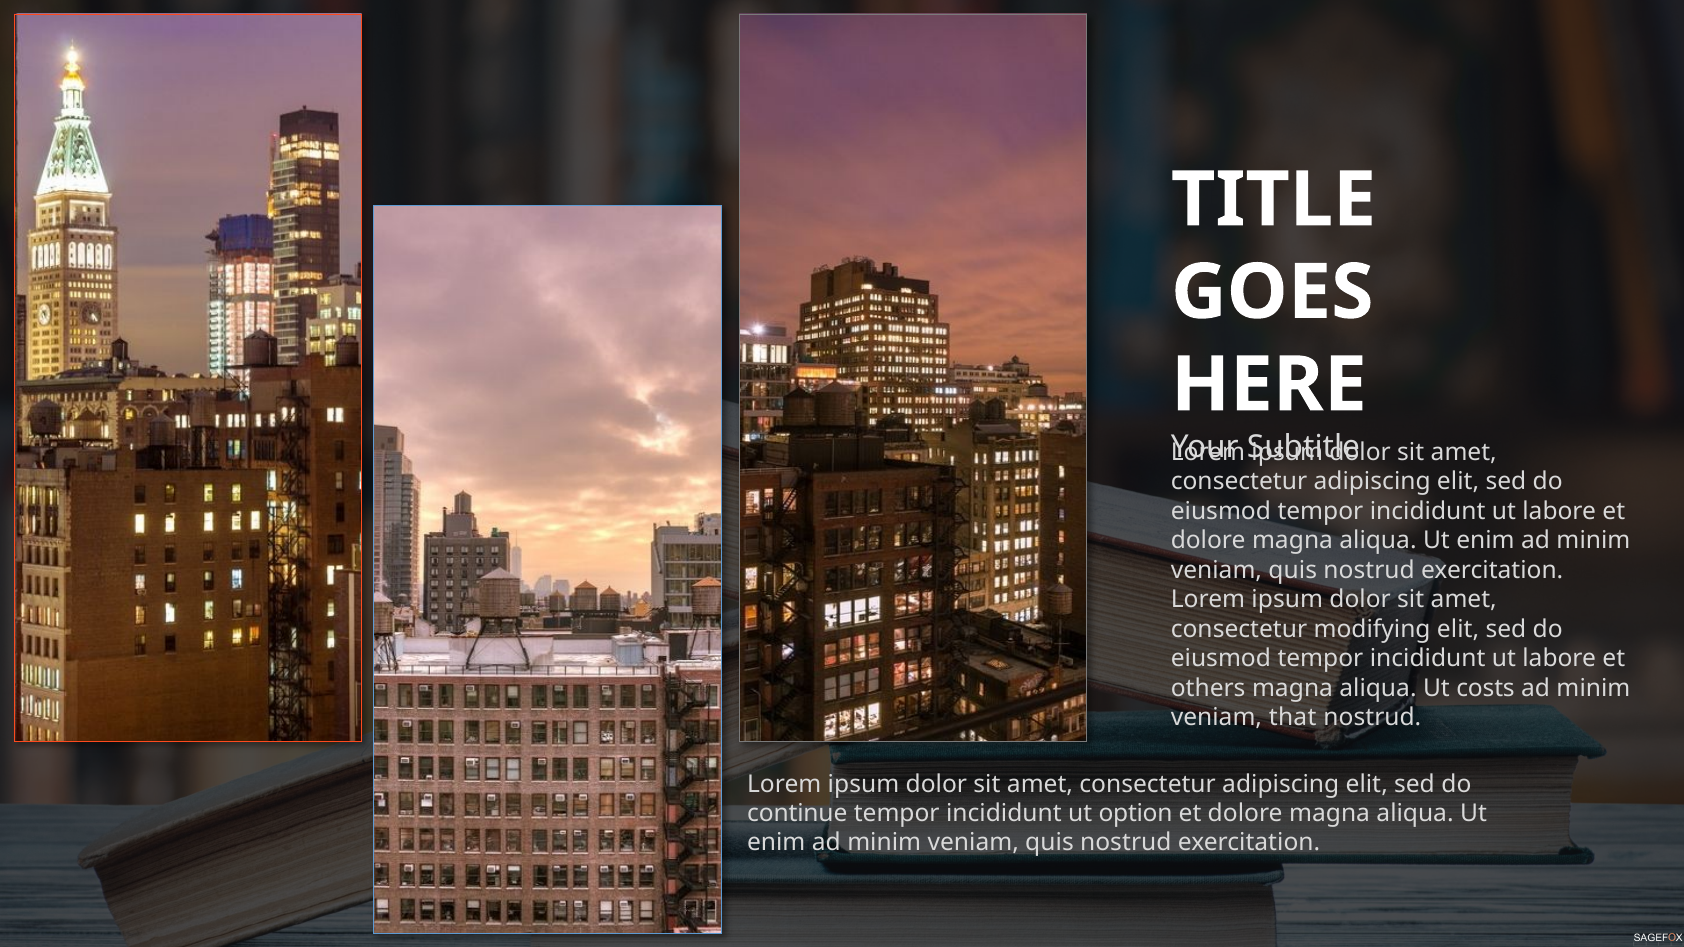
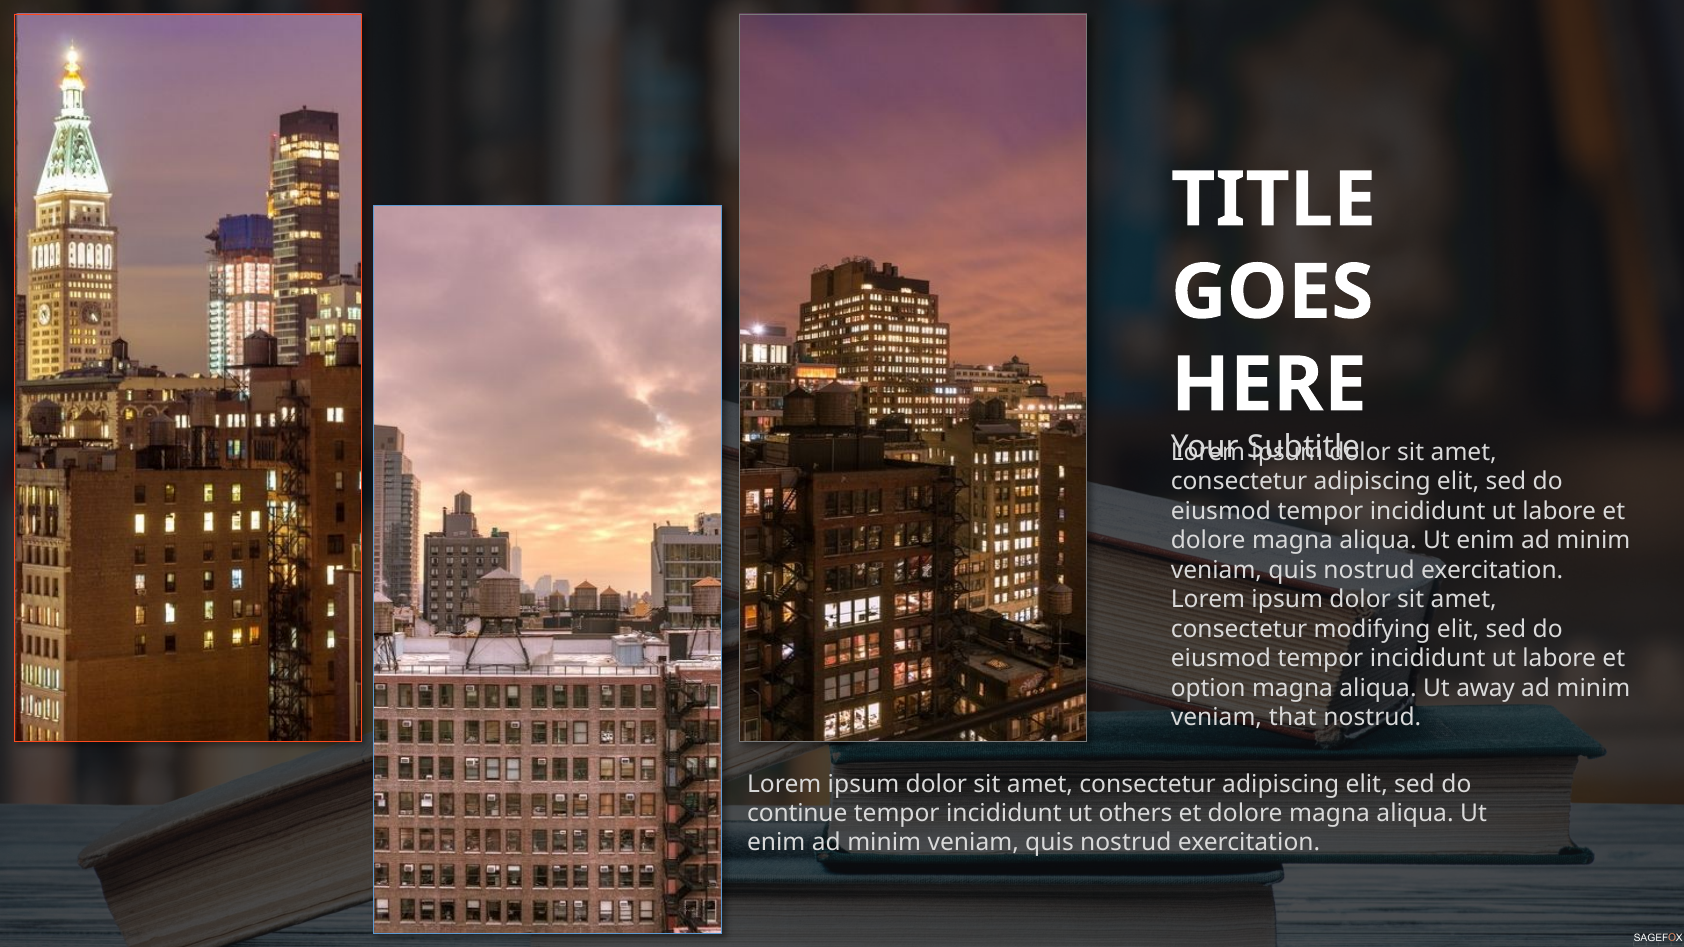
others: others -> option
costs: costs -> away
option: option -> others
